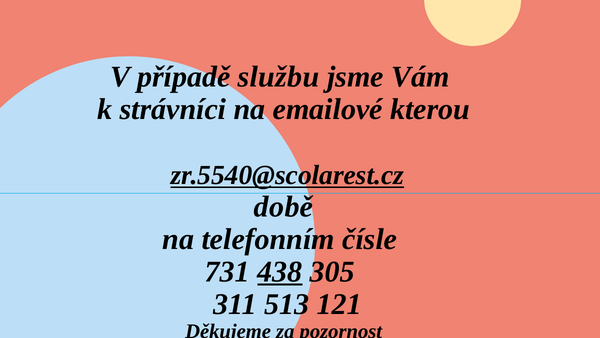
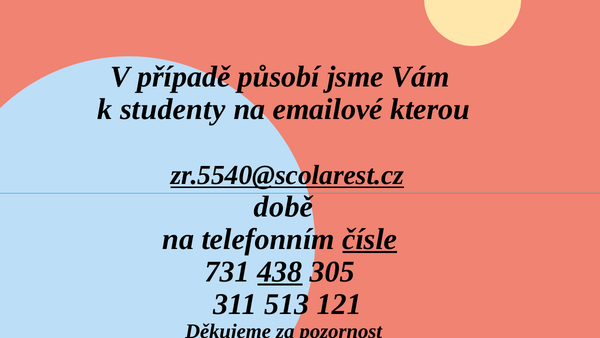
službu: službu -> působí
strávníci: strávníci -> studenty
čísle underline: none -> present
